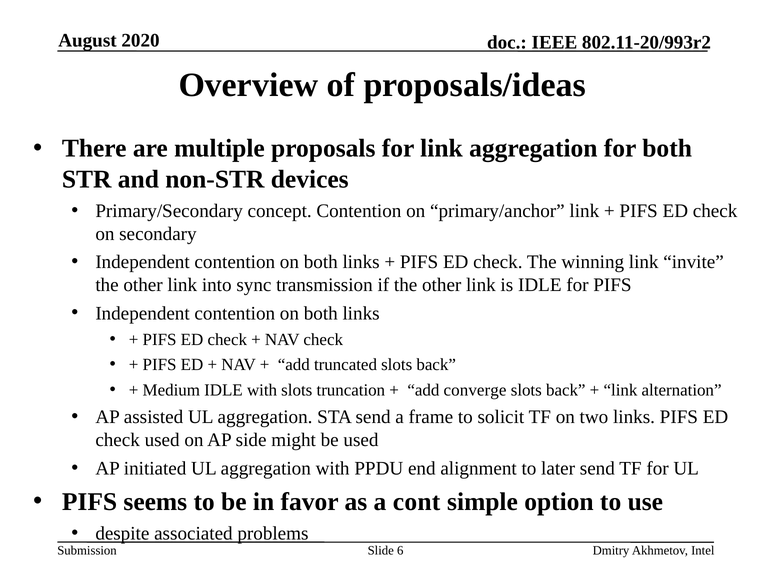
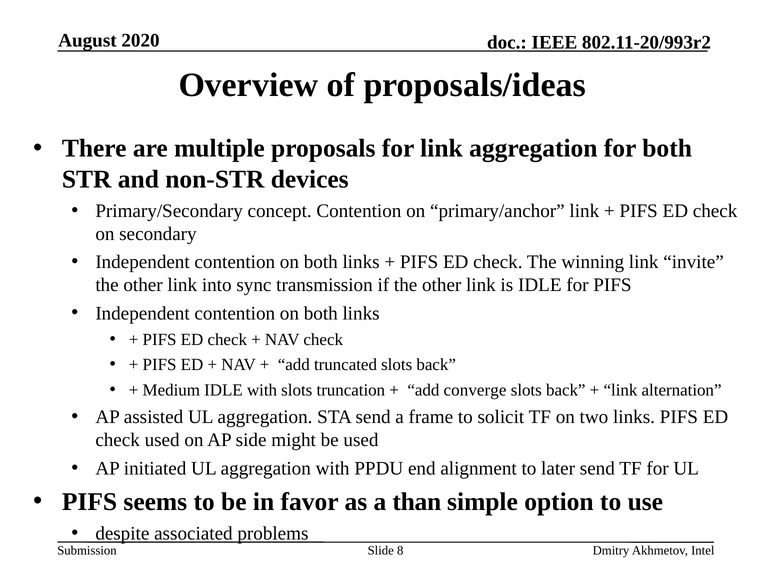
cont: cont -> than
6: 6 -> 8
